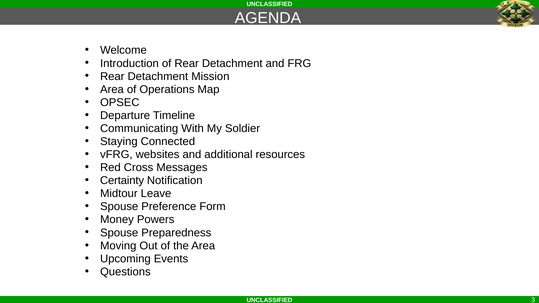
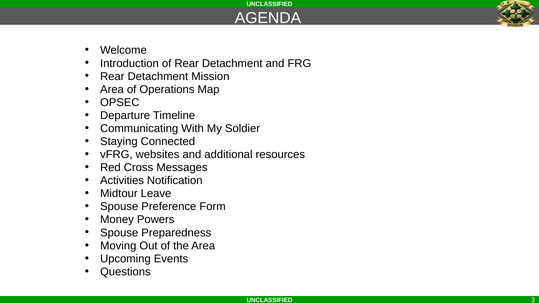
Certainty: Certainty -> Activities
